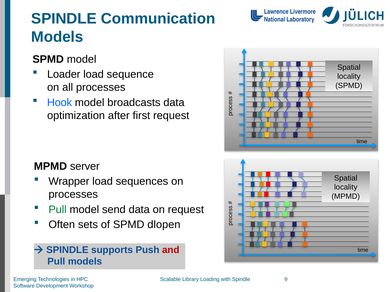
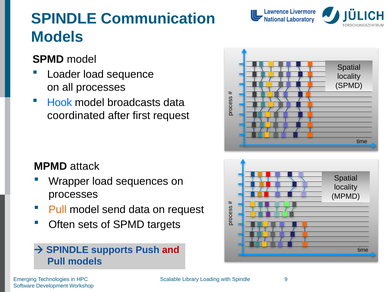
optimization: optimization -> coordinated
server: server -> attack
Pull at (58, 210) colour: green -> orange
dlopen: dlopen -> targets
